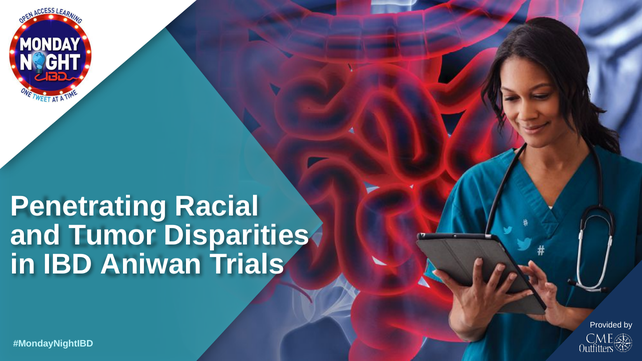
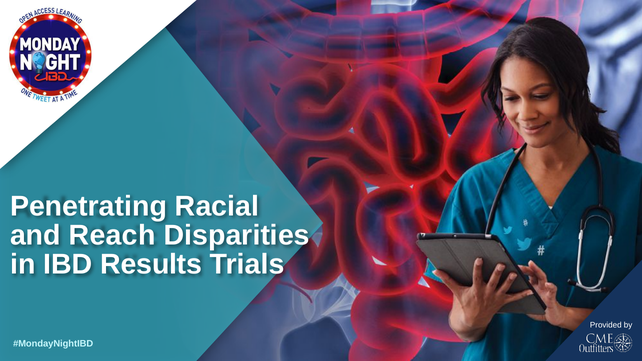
Tumor: Tumor -> Reach
Aniwan: Aniwan -> Results
